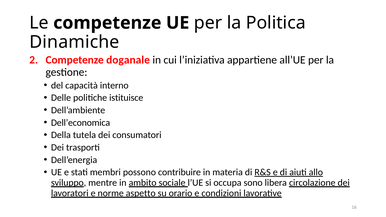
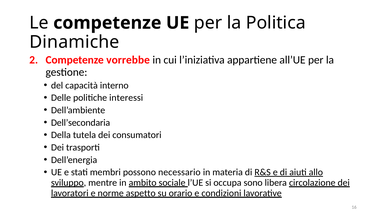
doganale: doganale -> vorrebbe
istituisce: istituisce -> interessi
Dell’economica: Dell’economica -> Dell’secondaria
contribuire: contribuire -> necessario
